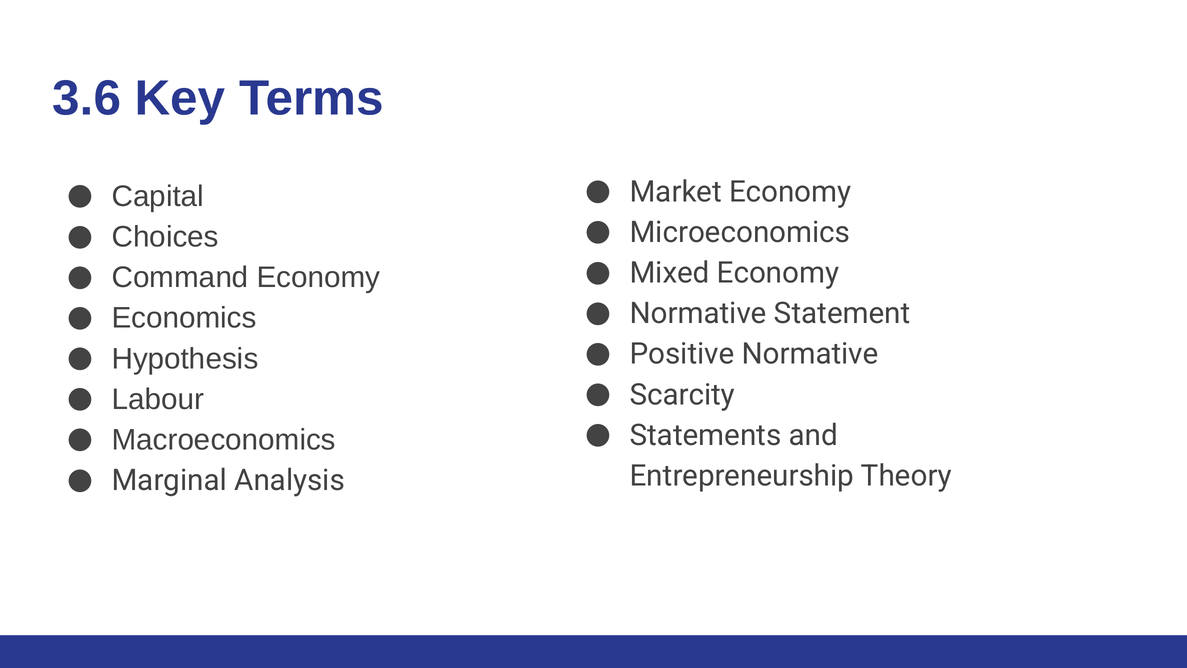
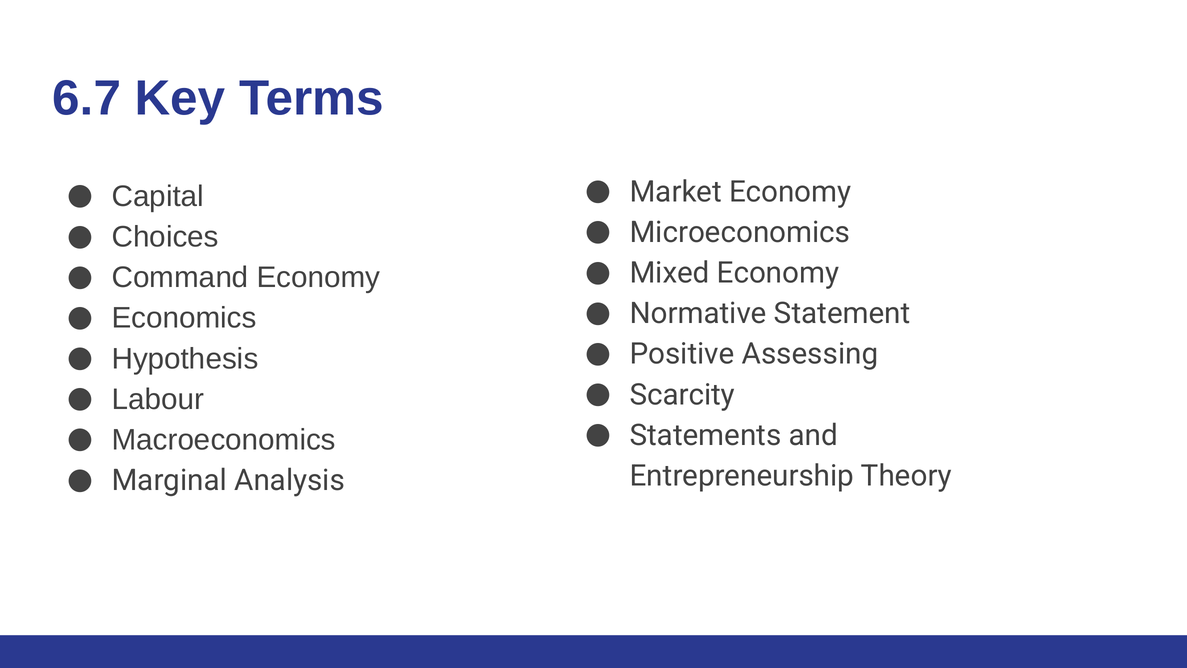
3.6: 3.6 -> 6.7
Positive Normative: Normative -> Assessing
